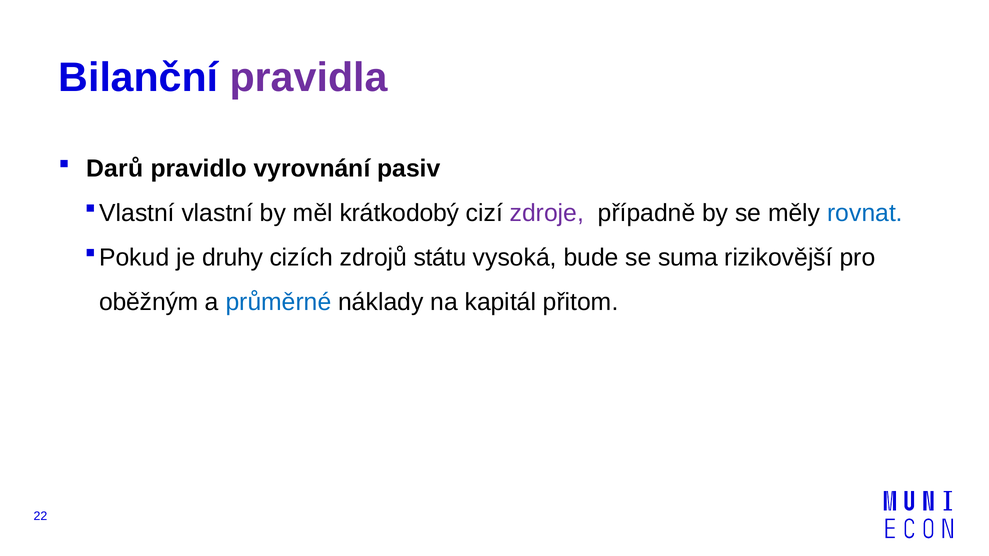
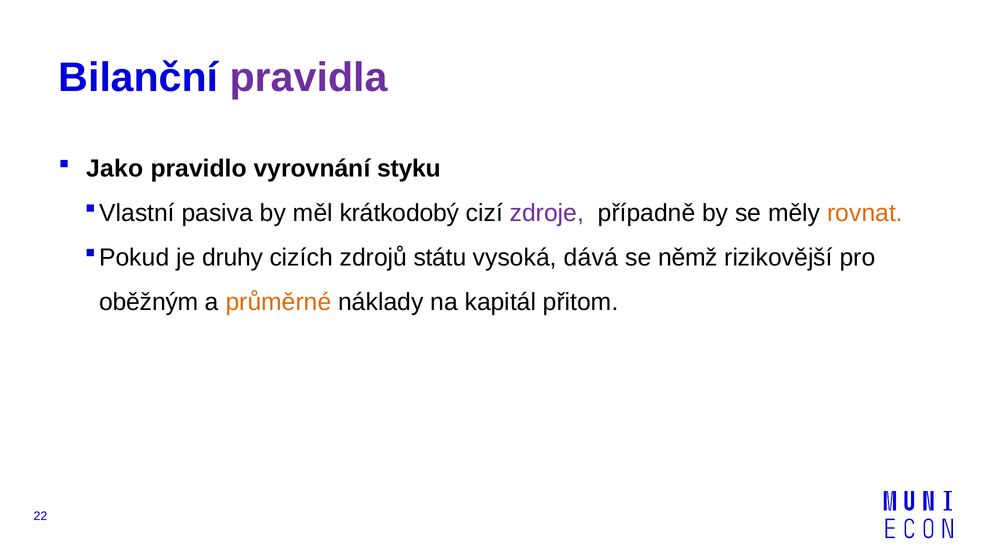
Darů: Darů -> Jako
pasiv: pasiv -> styku
vlastní: vlastní -> pasiva
rovnat colour: blue -> orange
bude: bude -> dává
suma: suma -> němž
průměrné colour: blue -> orange
